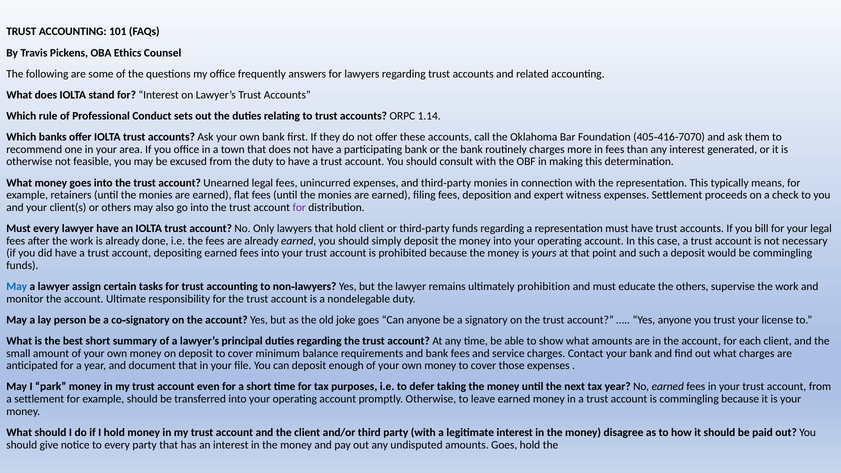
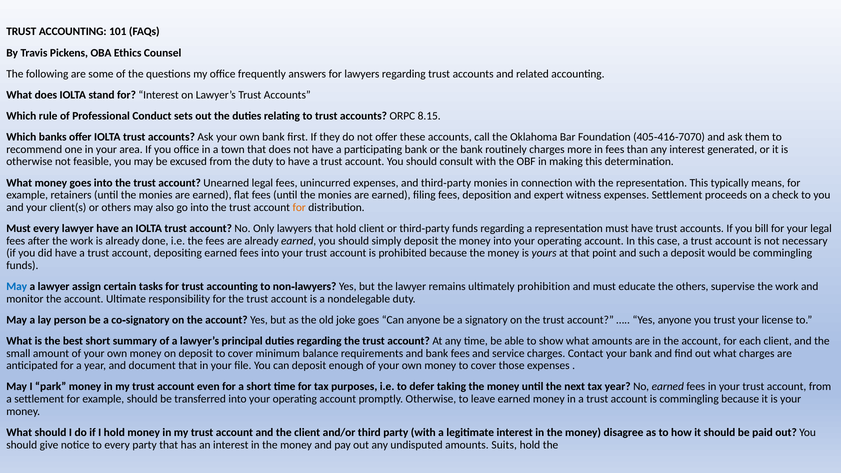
1.14: 1.14 -> 8.15
for at (299, 207) colour: purple -> orange
amounts Goes: Goes -> Suits
